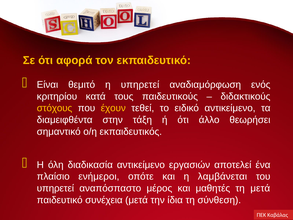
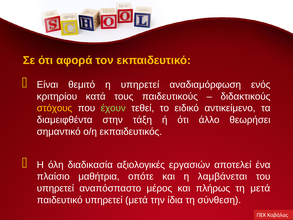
έχουν colour: yellow -> light green
διαδικασία αντικείμενο: αντικείμενο -> αξιολογικές
ενήμεροι: ενήμεροι -> μαθήτρια
μαθητές: μαθητές -> πλήρως
παιδευτικό συνέχεια: συνέχεια -> υπηρετεί
